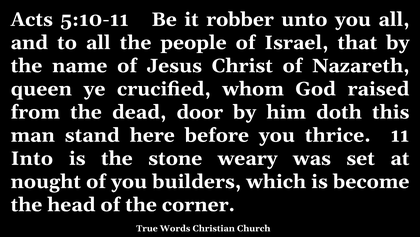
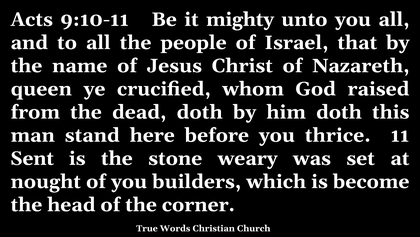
5:10-11: 5:10-11 -> 9:10-11
robber: robber -> mighty
dead door: door -> doth
Into: Into -> Sent
